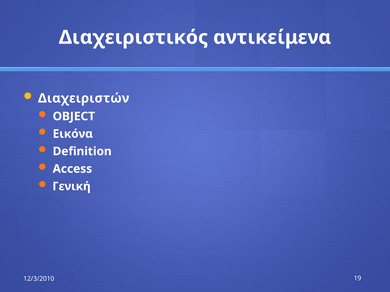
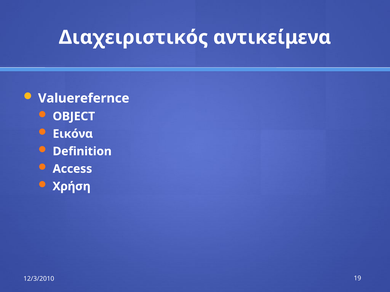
Διαχειριστών: Διαχειριστών -> Valuerefernce
Γενική: Γενική -> Χρήση
